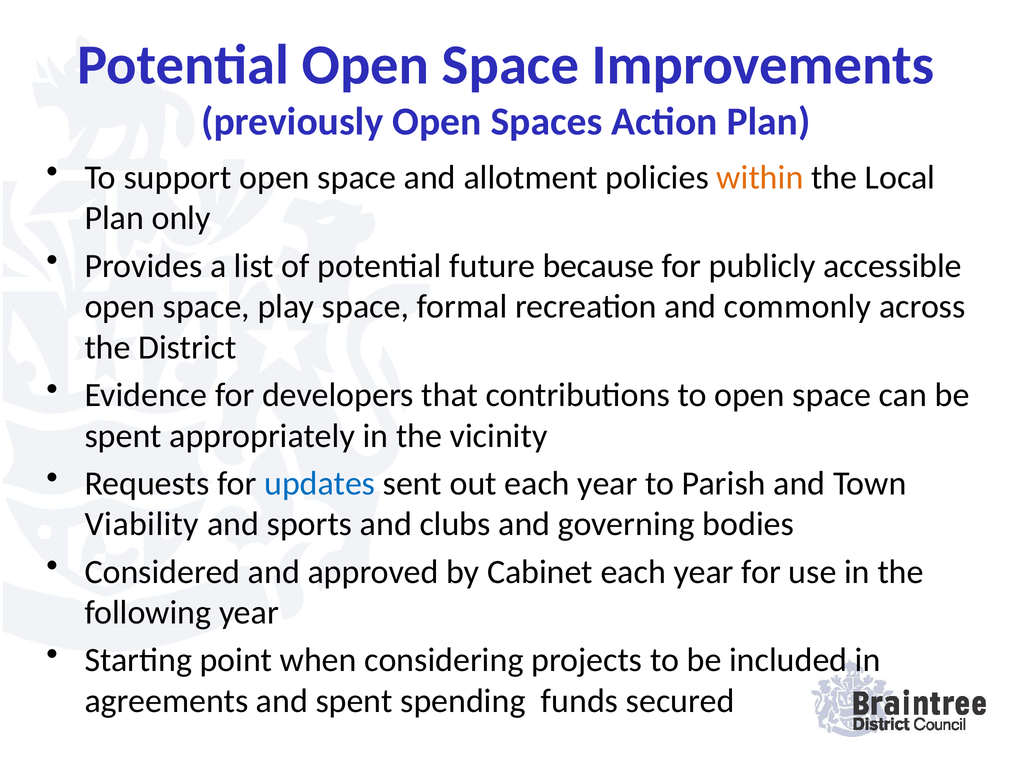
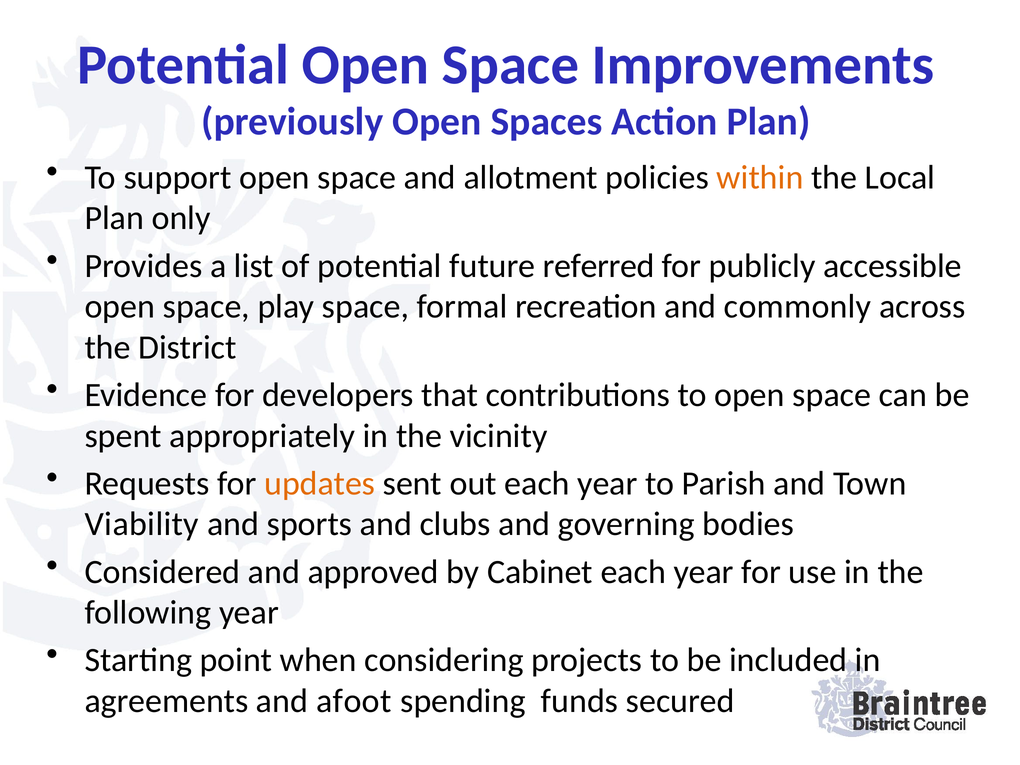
because: because -> referred
updates colour: blue -> orange
and spent: spent -> afoot
